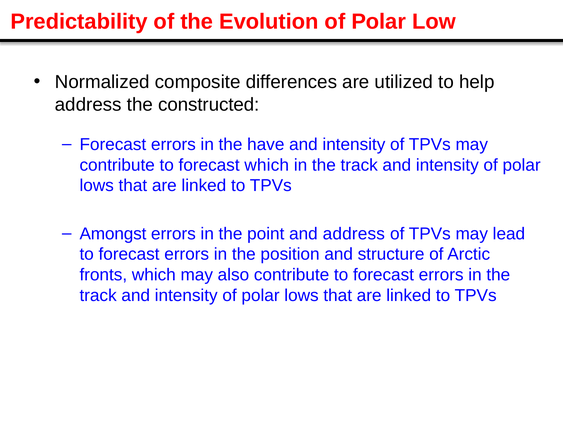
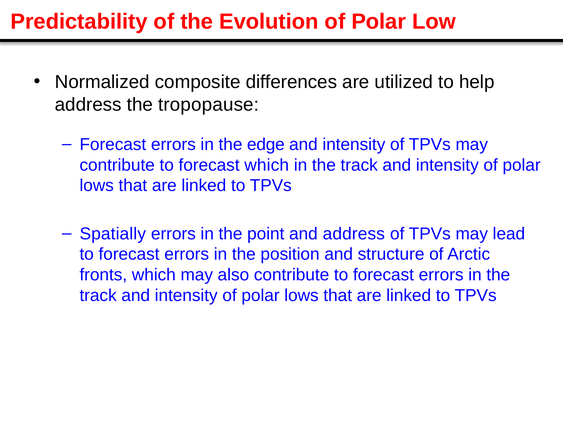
constructed: constructed -> tropopause
have: have -> edge
Amongst: Amongst -> Spatially
